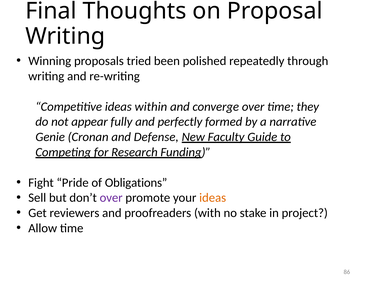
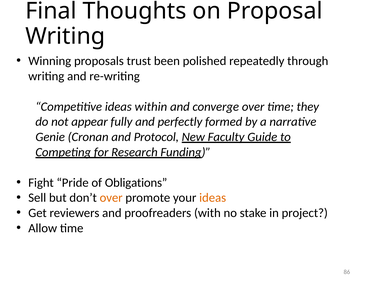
tried: tried -> trust
Defense: Defense -> Protocol
over at (111, 198) colour: purple -> orange
